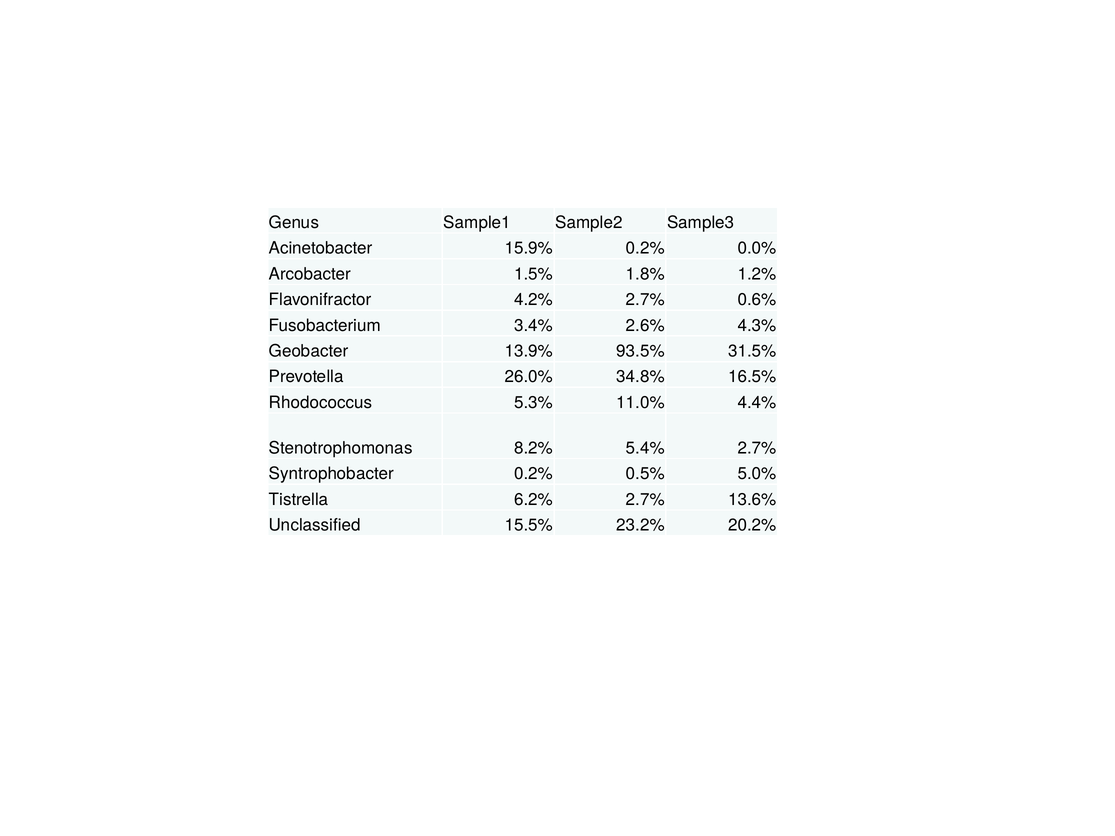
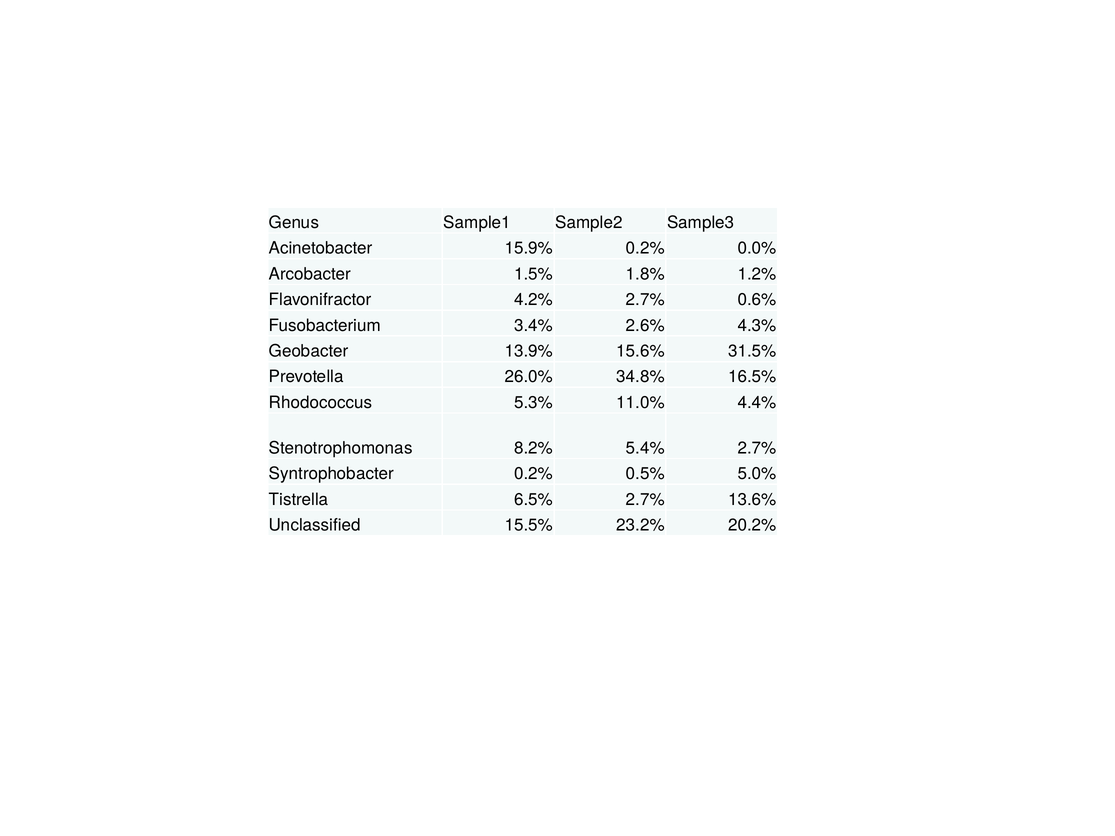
93.5%: 93.5% -> 15.6%
6.2%: 6.2% -> 6.5%
